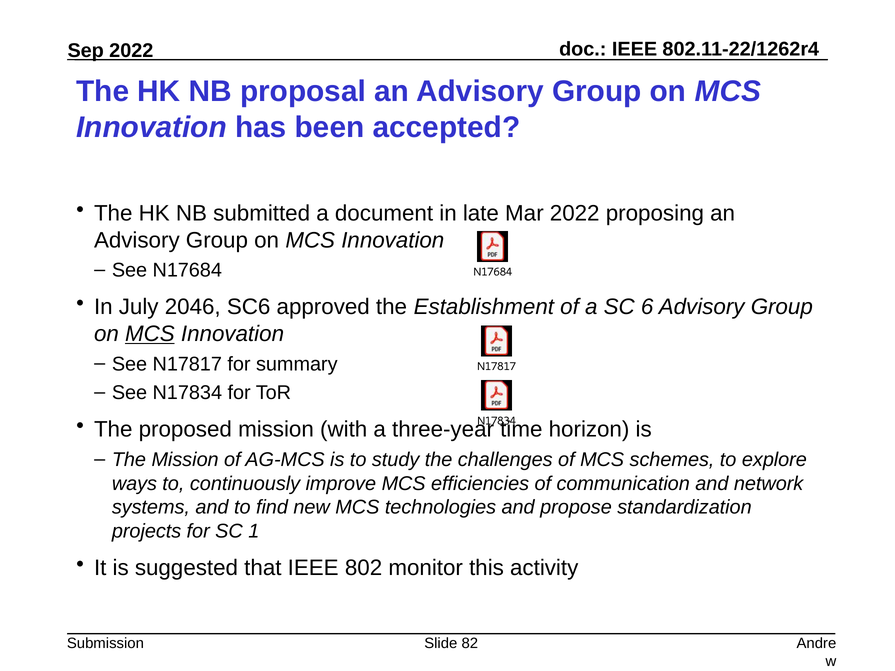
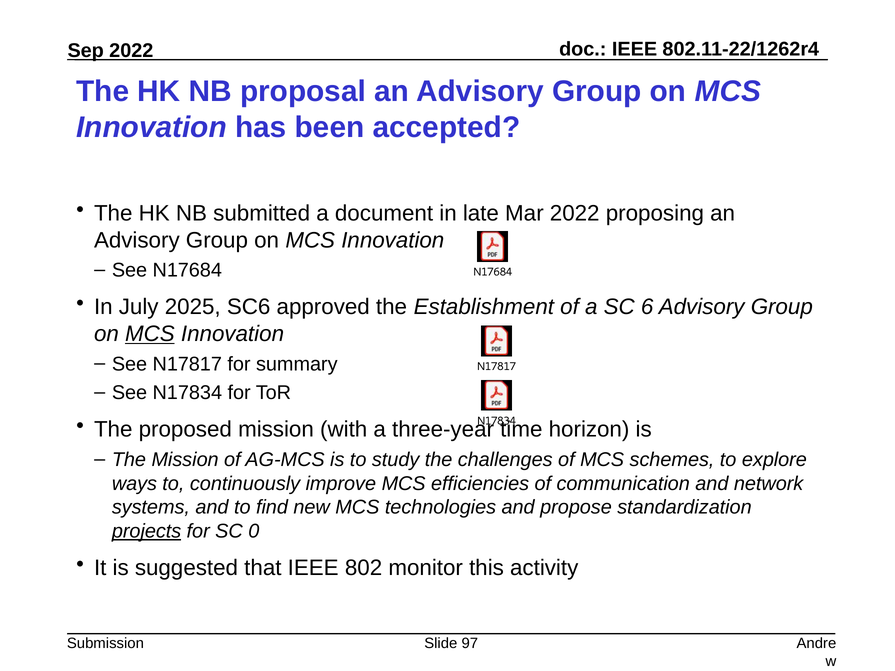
2046: 2046 -> 2025
projects underline: none -> present
1: 1 -> 0
82: 82 -> 97
